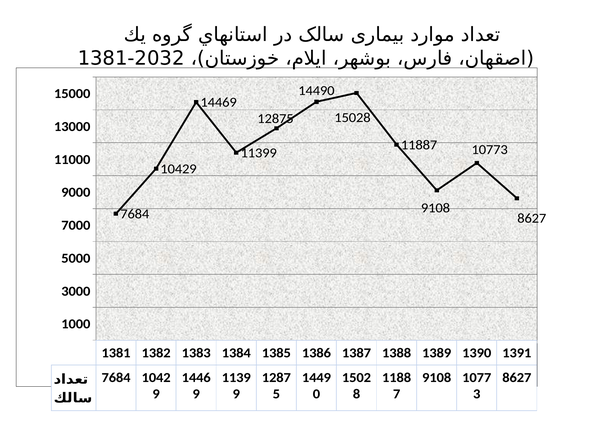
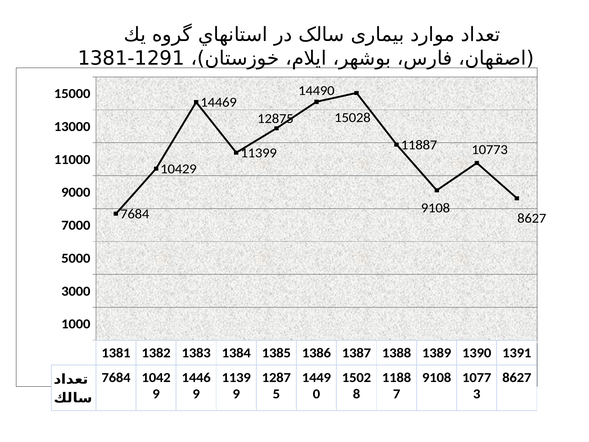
2032: 2032 -> 1291
